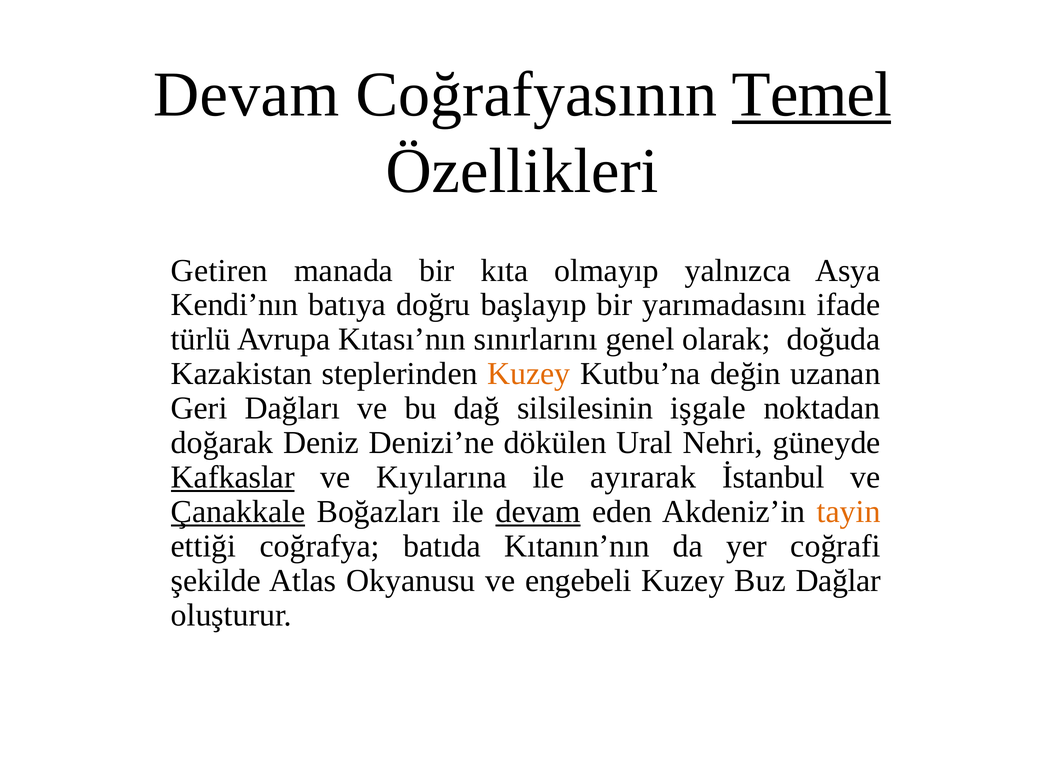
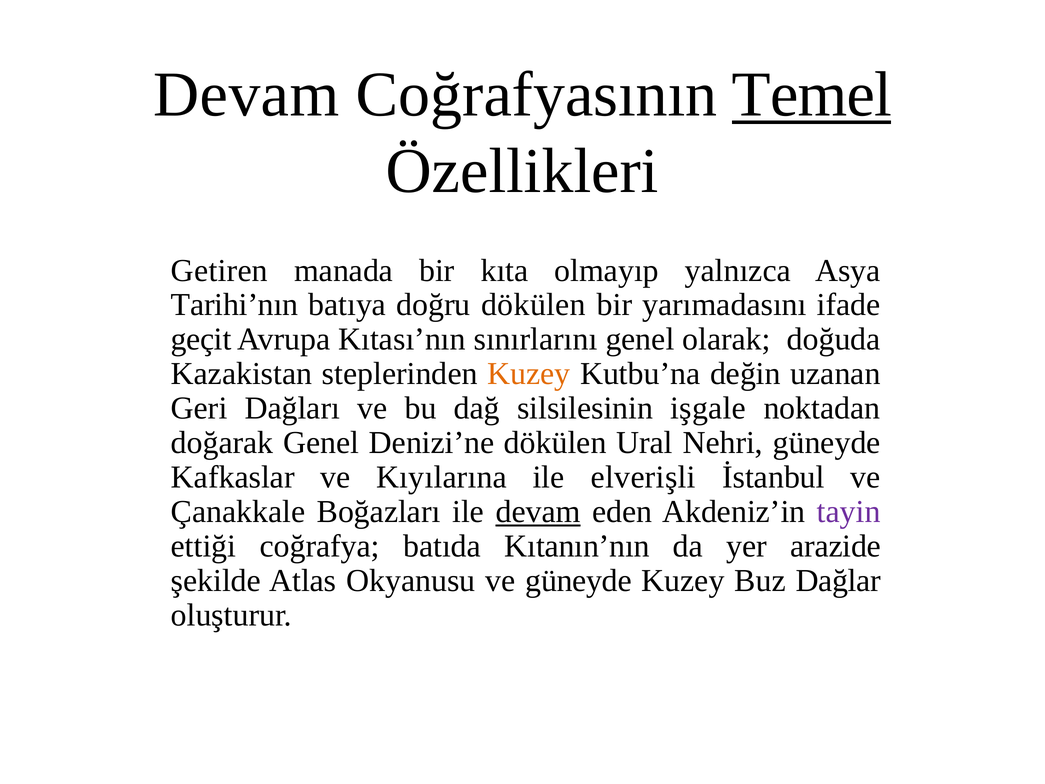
Kendi’nın: Kendi’nın -> Tarihi’nın
doğru başlayıp: başlayıp -> dökülen
türlü: türlü -> geçit
doğarak Deniz: Deniz -> Genel
Kafkaslar underline: present -> none
ayırarak: ayırarak -> elverişli
Çanakkale underline: present -> none
tayin colour: orange -> purple
coğrafi: coğrafi -> arazide
ve engebeli: engebeli -> güneyde
